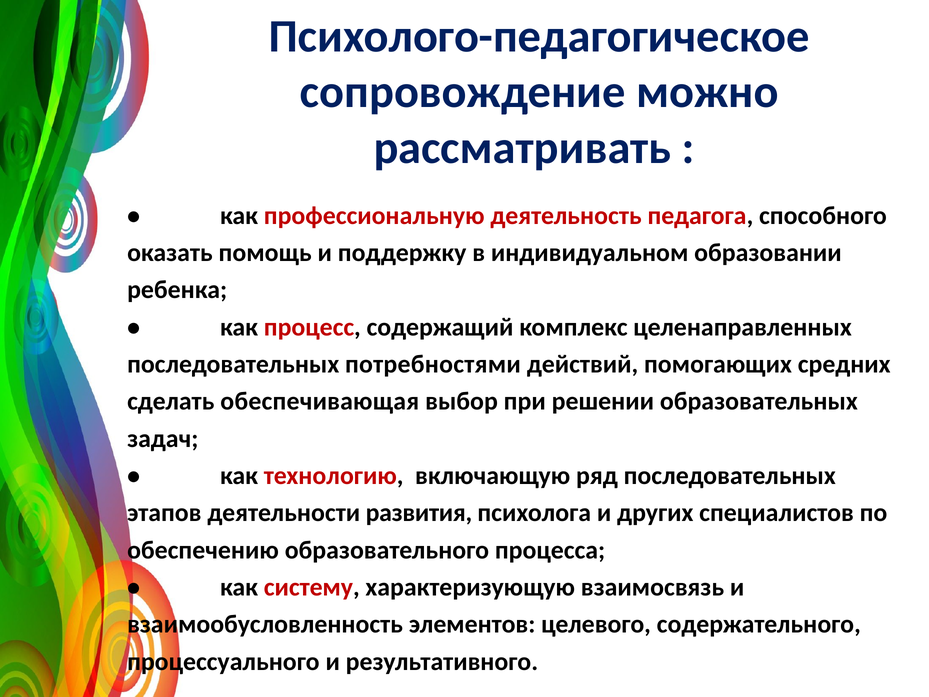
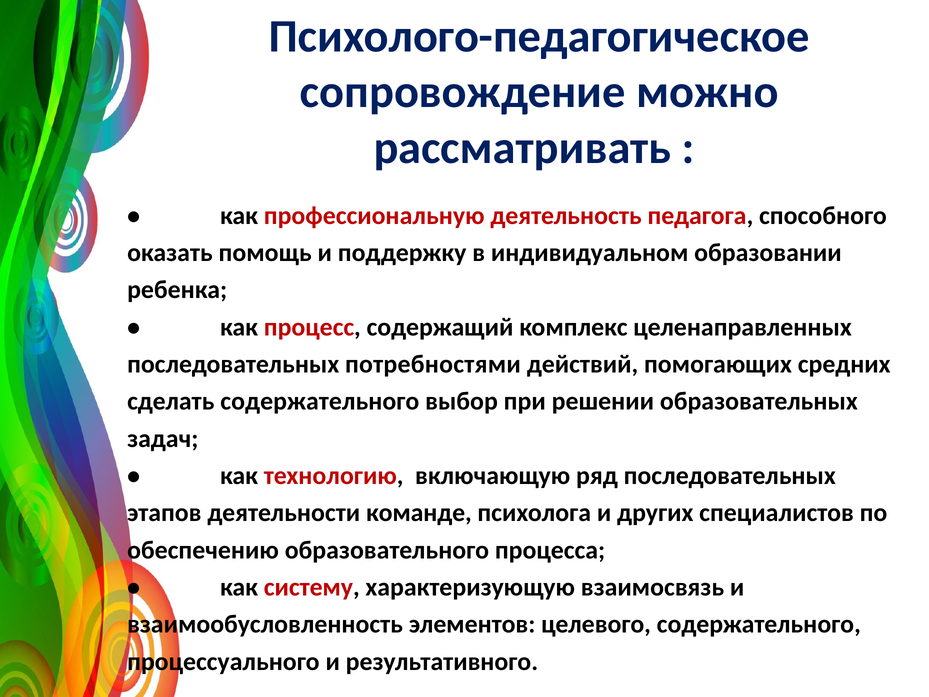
сделать обеспечивающая: обеспечивающая -> содержательного
развития: развития -> команде
